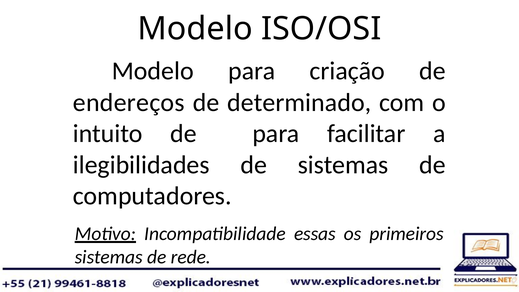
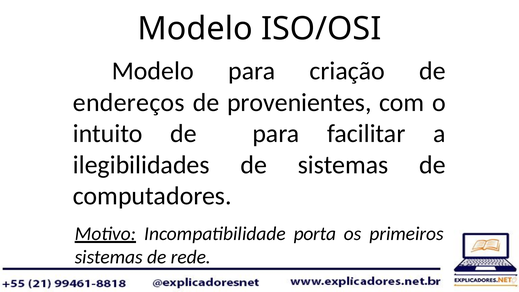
determinado: determinado -> provenientes
essas: essas -> porta
